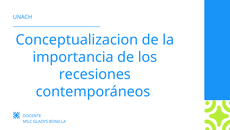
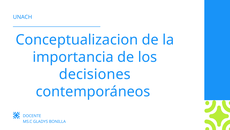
recesiones: recesiones -> decisiones
